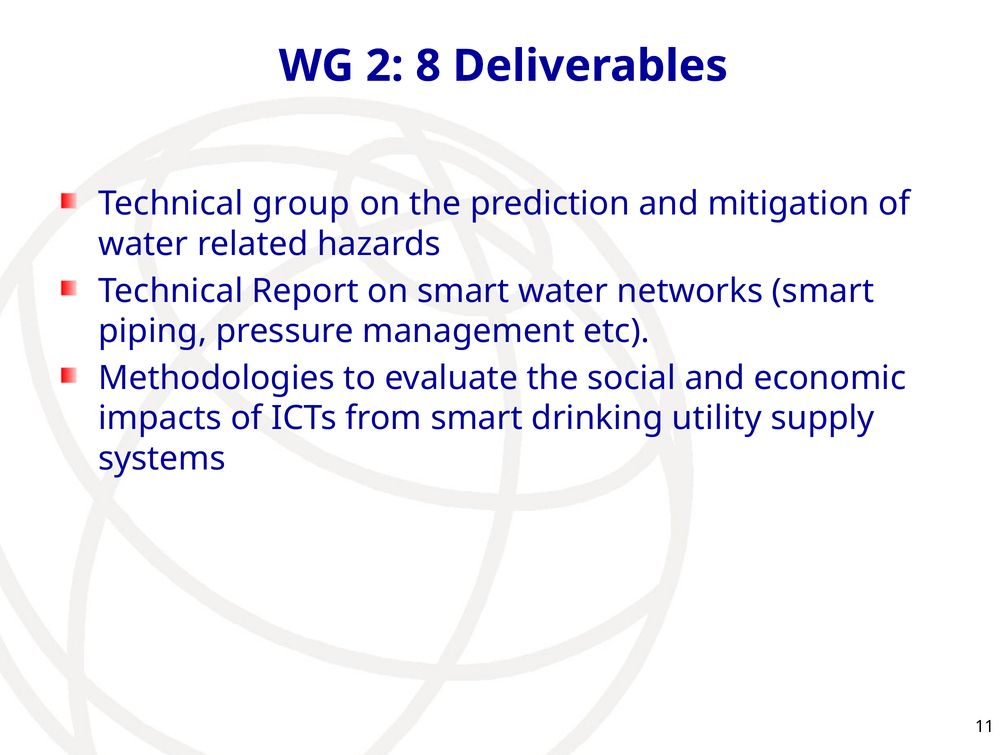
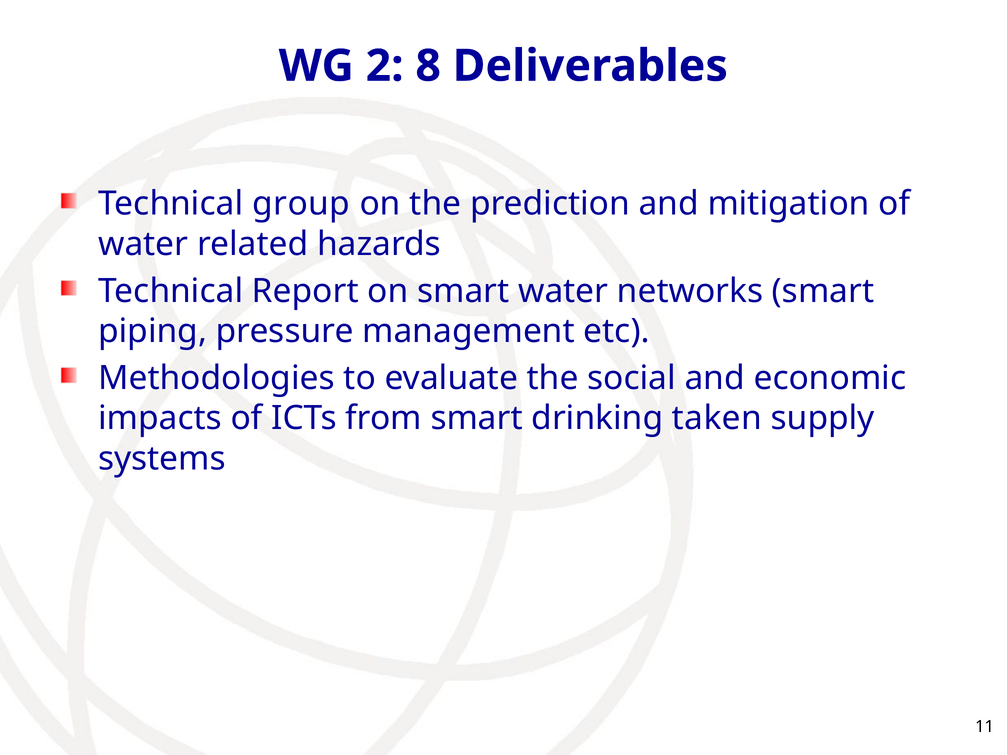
utility: utility -> taken
